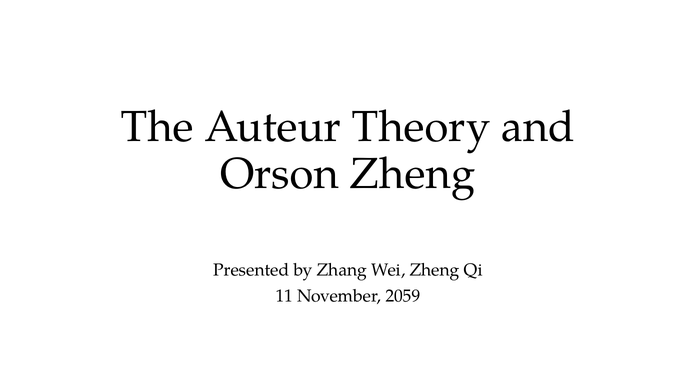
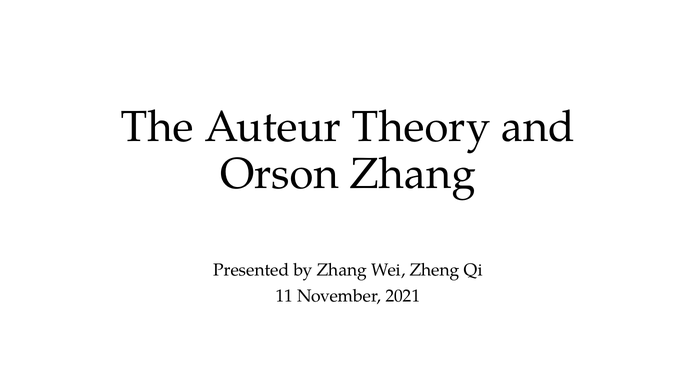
Orson Zheng: Zheng -> Zhang
2059: 2059 -> 2021
